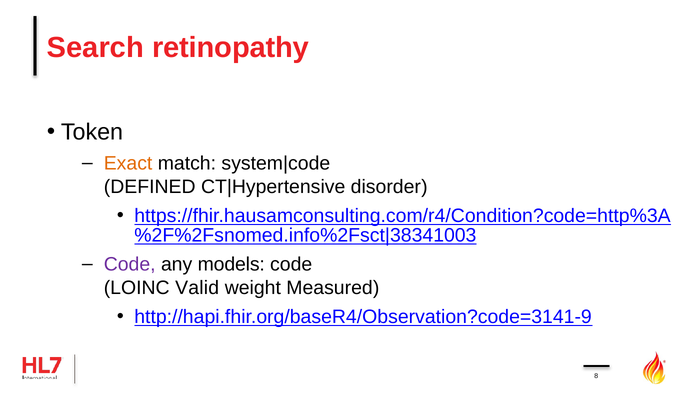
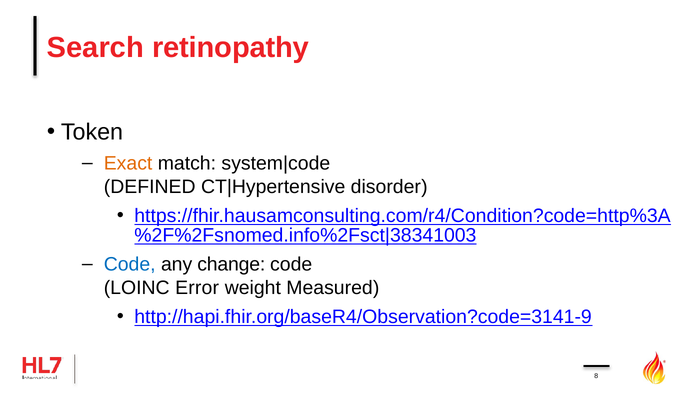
Code at (130, 265) colour: purple -> blue
models: models -> change
Valid: Valid -> Error
